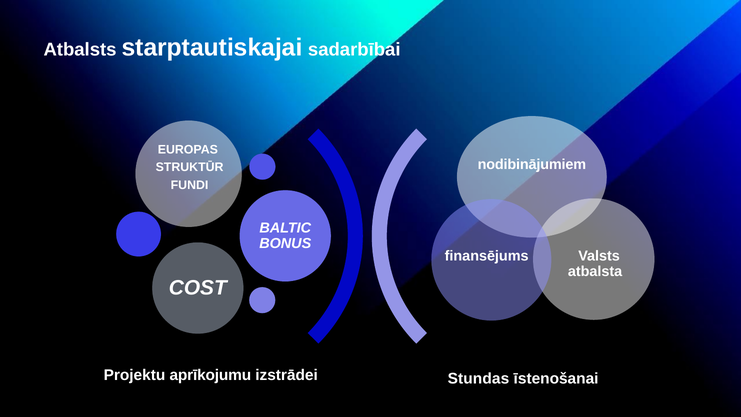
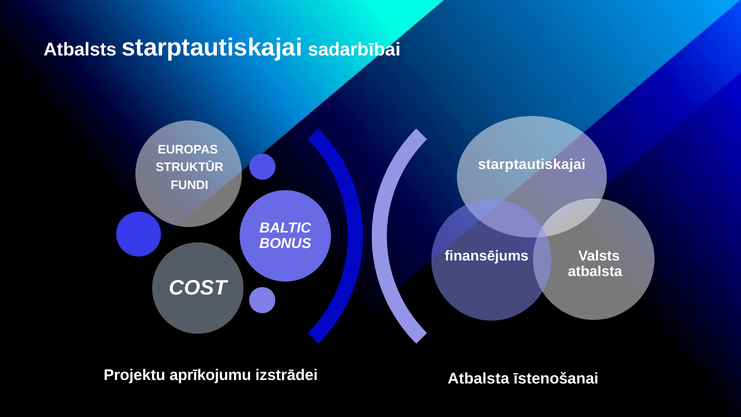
nodibinājumiem at (532, 164): nodibinājumiem -> starptautiskajai
Stundas at (478, 378): Stundas -> Atbalsta
